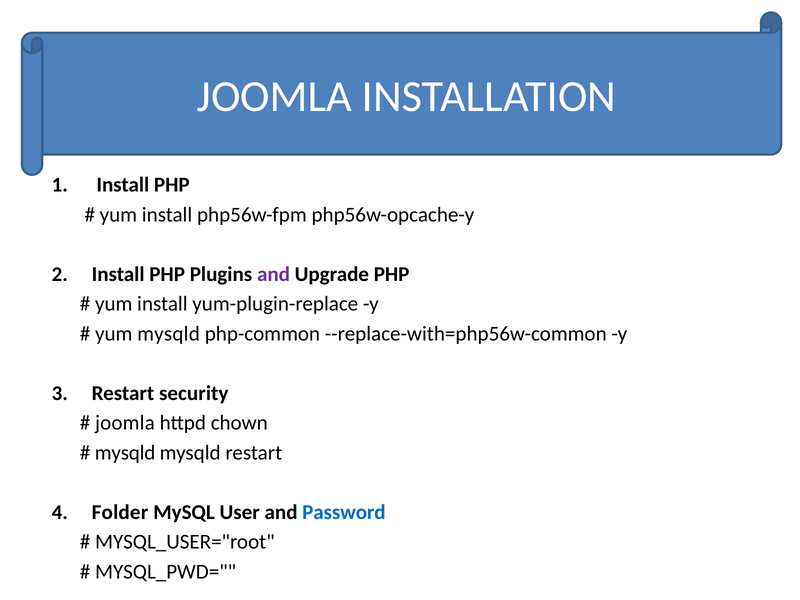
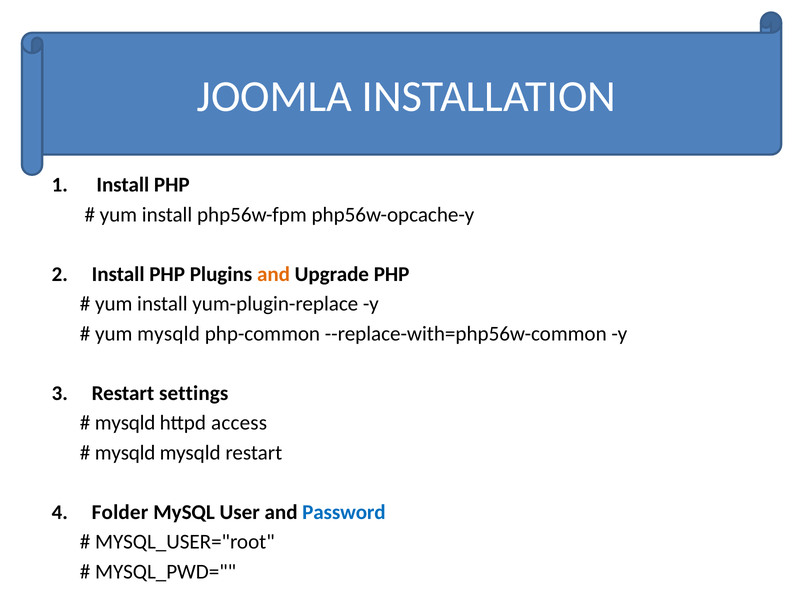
and at (274, 274) colour: purple -> orange
security: security -> settings
joomla at (125, 423): joomla -> mysqld
chown: chown -> access
